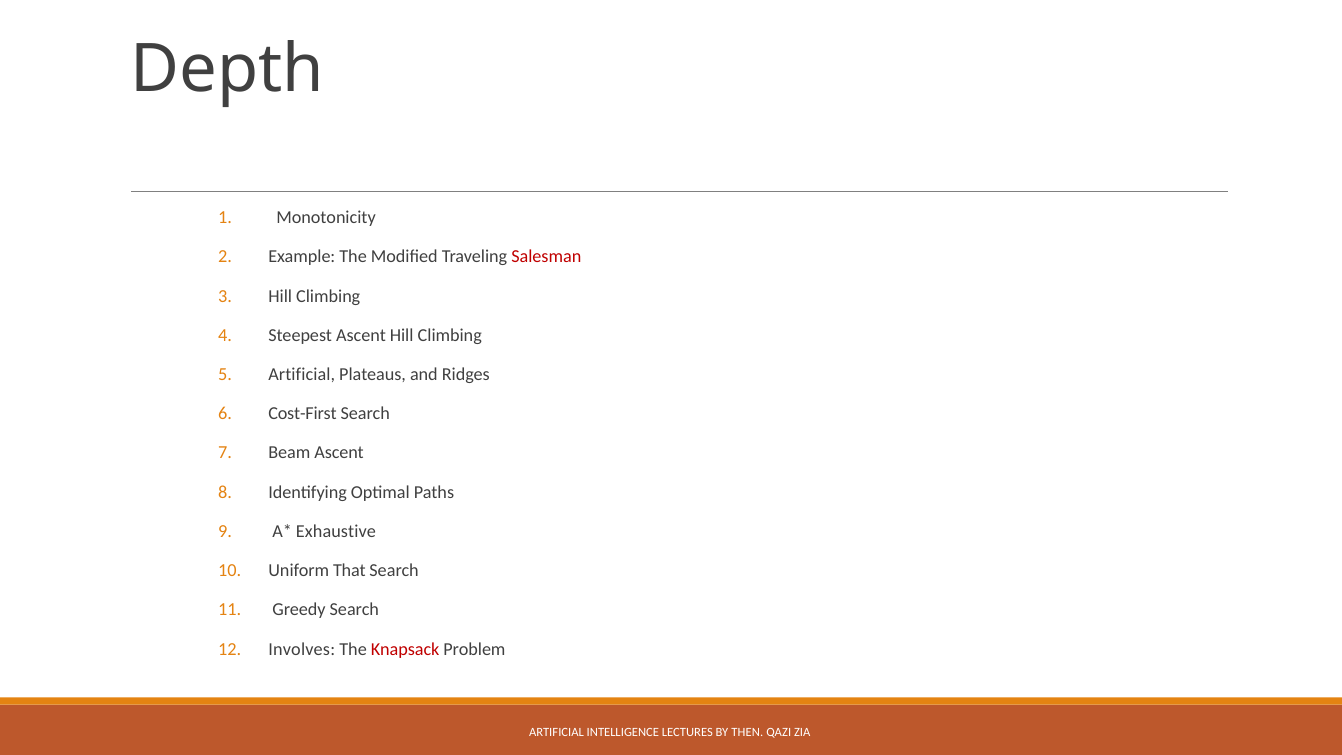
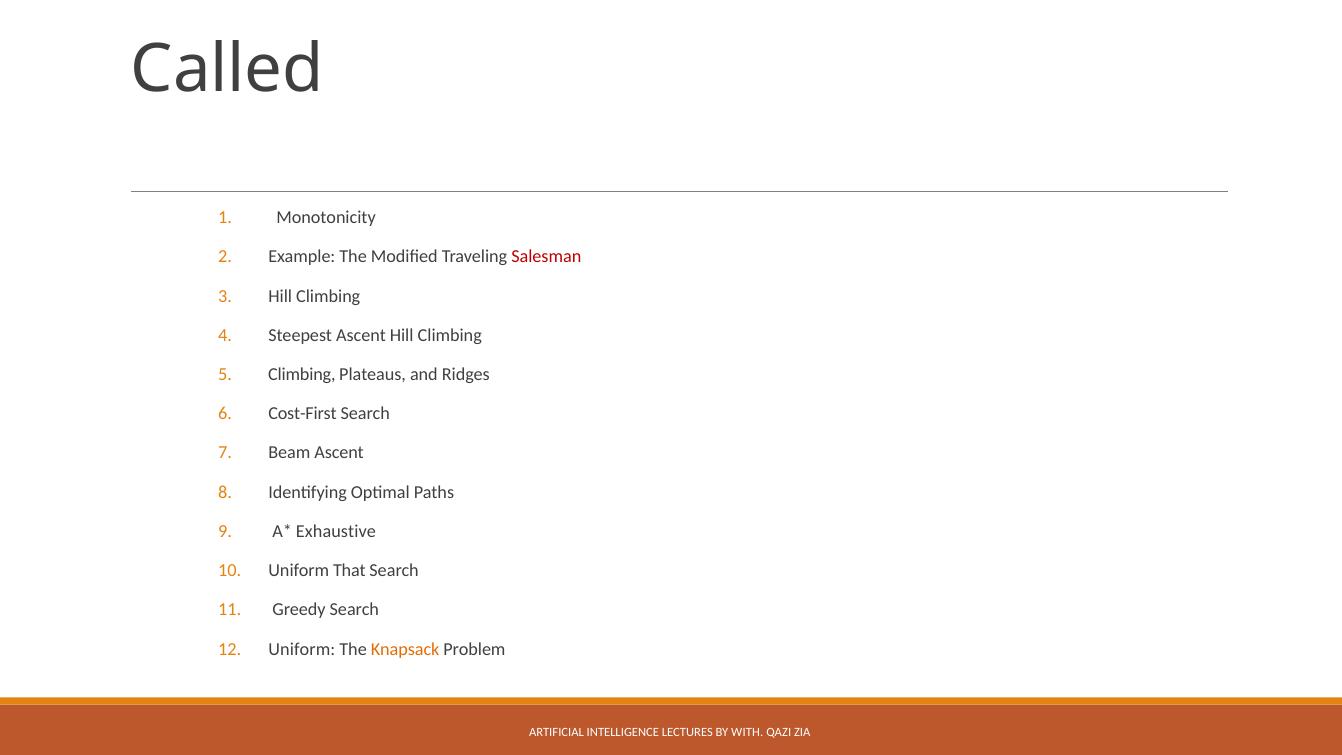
Depth: Depth -> Called
Artificial at (302, 374): Artificial -> Climbing
Involves at (302, 649): Involves -> Uniform
Knapsack colour: red -> orange
THEN: THEN -> WITH
